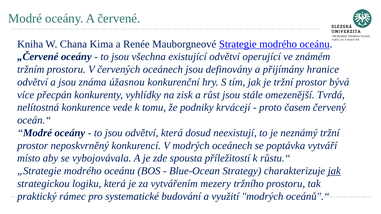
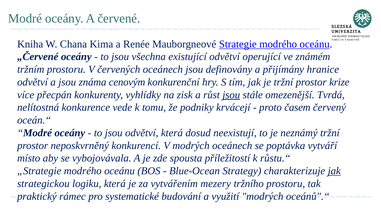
úžasnou: úžasnou -> cenovým
bývá: bývá -> krize
jsou at (231, 95) underline: none -> present
